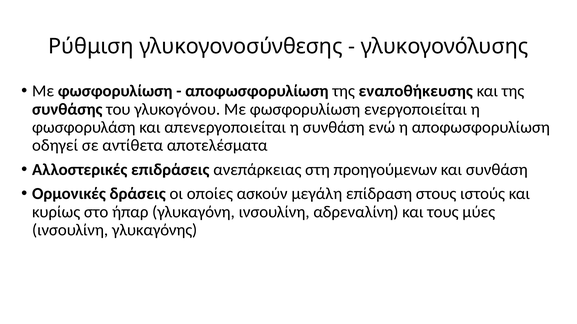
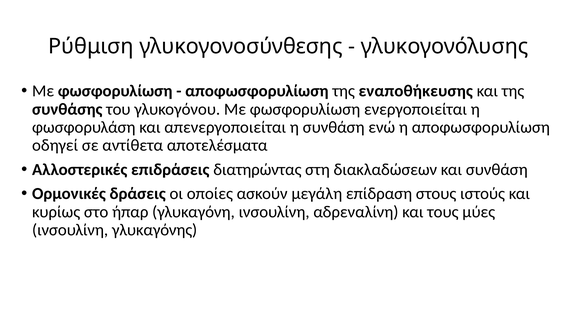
ανεπάρκειας: ανεπάρκειας -> διατηρώντας
προηγούμενων: προηγούμενων -> διακλαδώσεων
